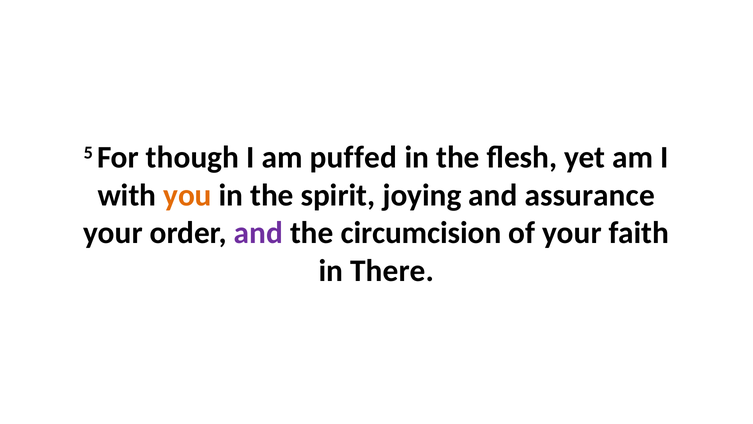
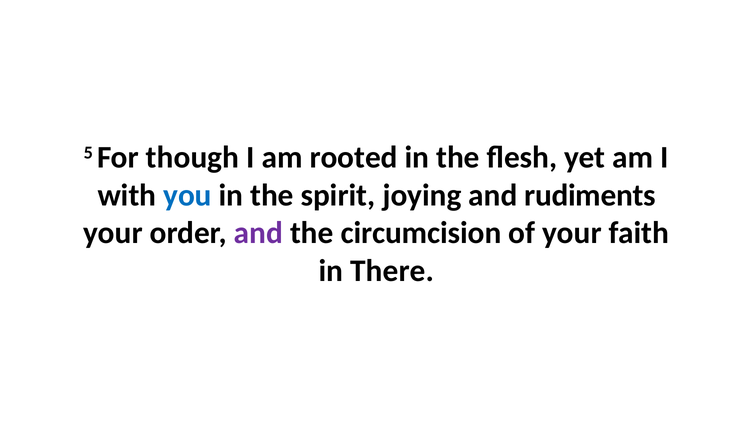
puffed: puffed -> rooted
you colour: orange -> blue
assurance: assurance -> rudiments
